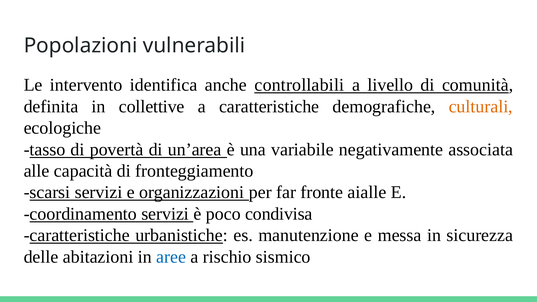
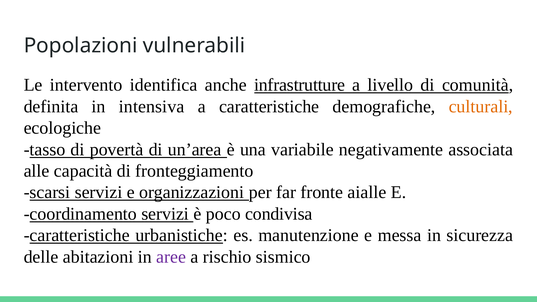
controllabili: controllabili -> infrastrutture
collettive: collettive -> intensiva
aree colour: blue -> purple
